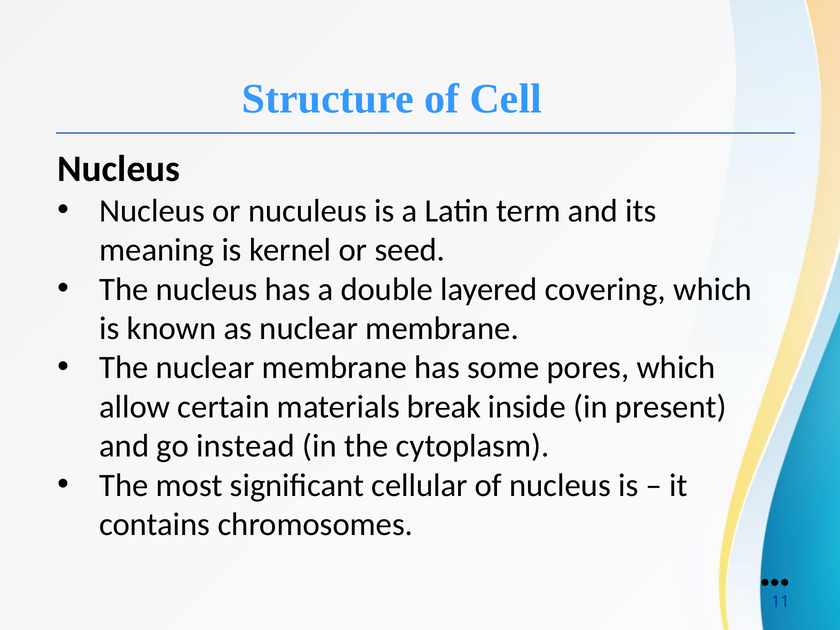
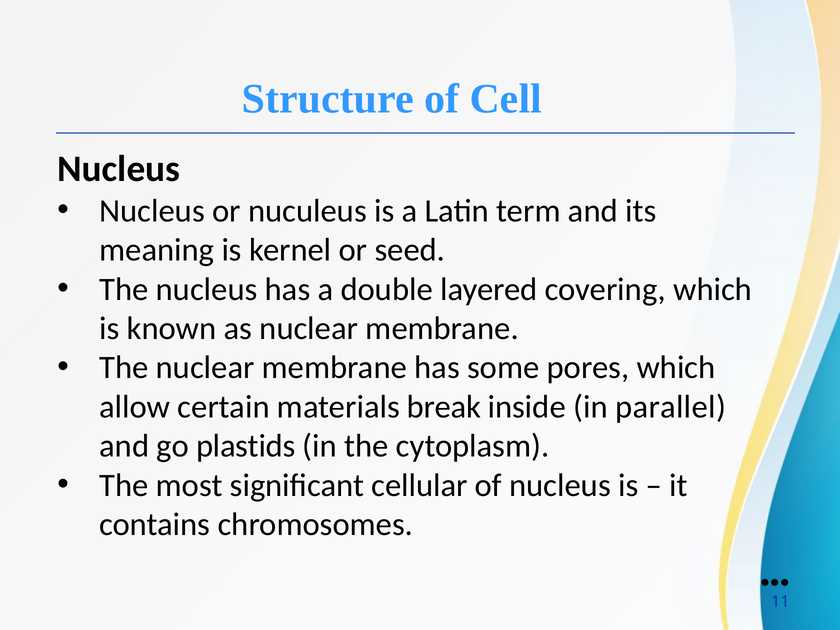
present: present -> parallel
instead: instead -> plastids
